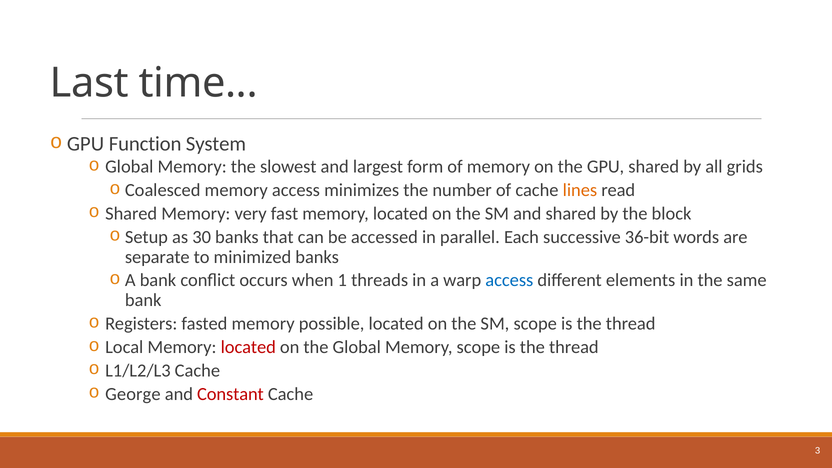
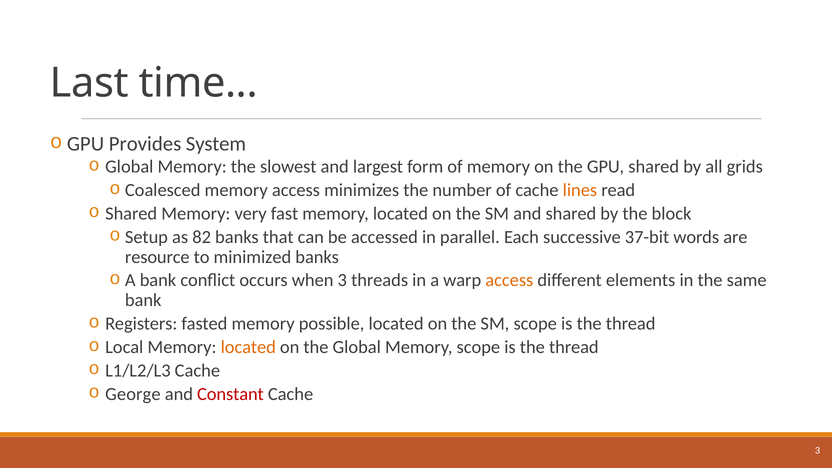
Function: Function -> Provides
30: 30 -> 82
36-bit: 36-bit -> 37-bit
separate: separate -> resource
when 1: 1 -> 3
access at (509, 280) colour: blue -> orange
located at (248, 347) colour: red -> orange
